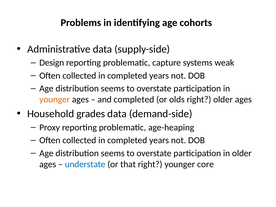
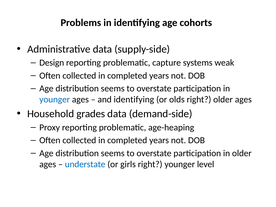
younger at (55, 100) colour: orange -> blue
and completed: completed -> identifying
that: that -> girls
core: core -> level
